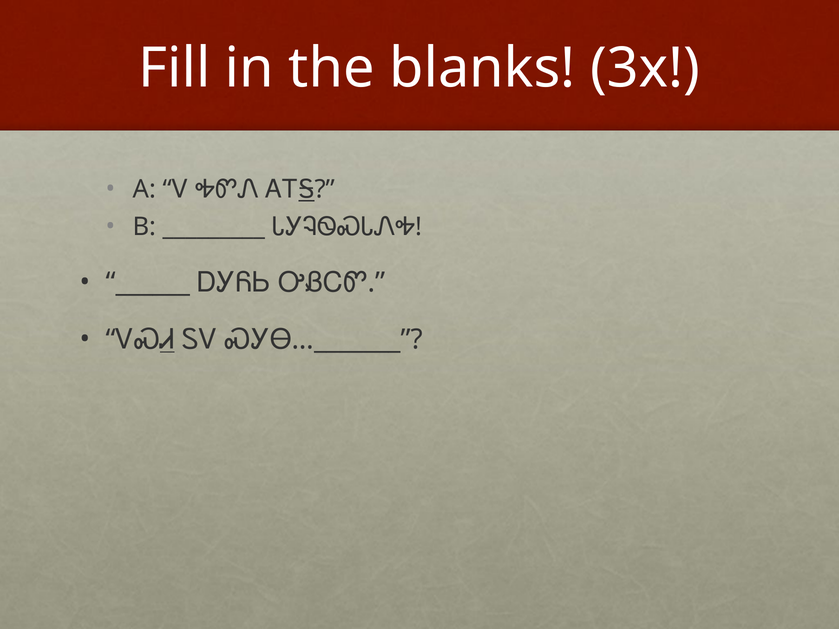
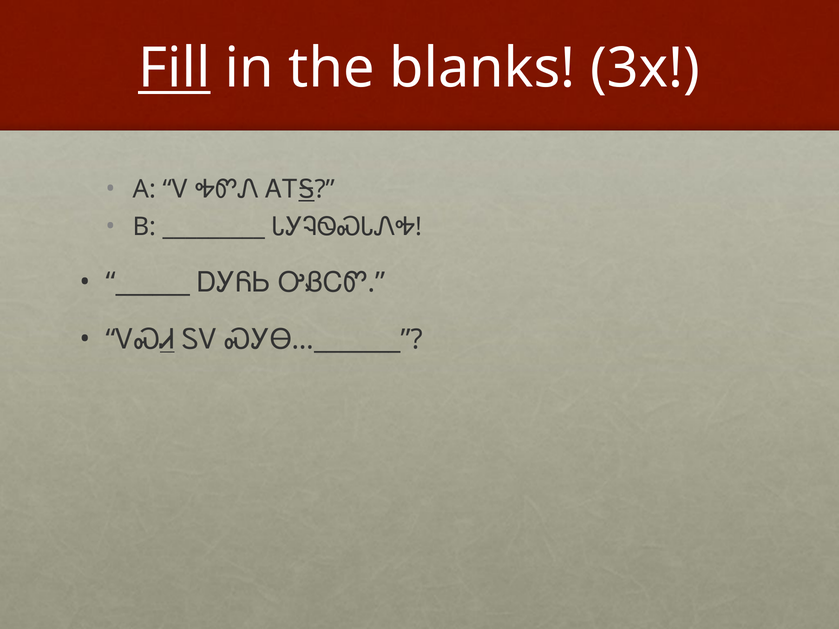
Fill underline: none -> present
